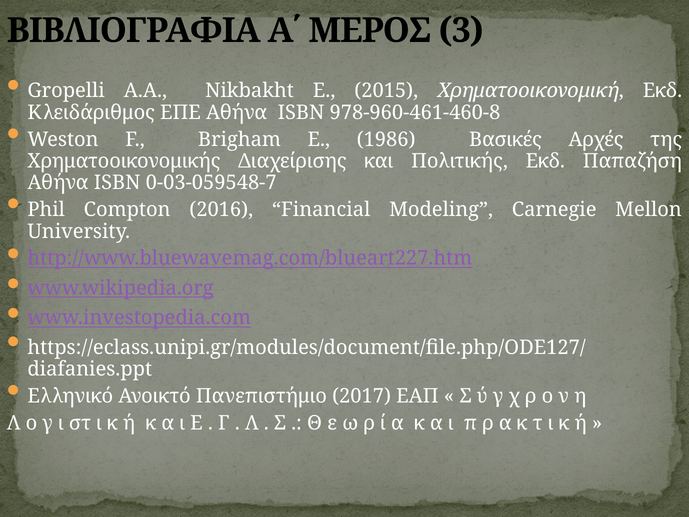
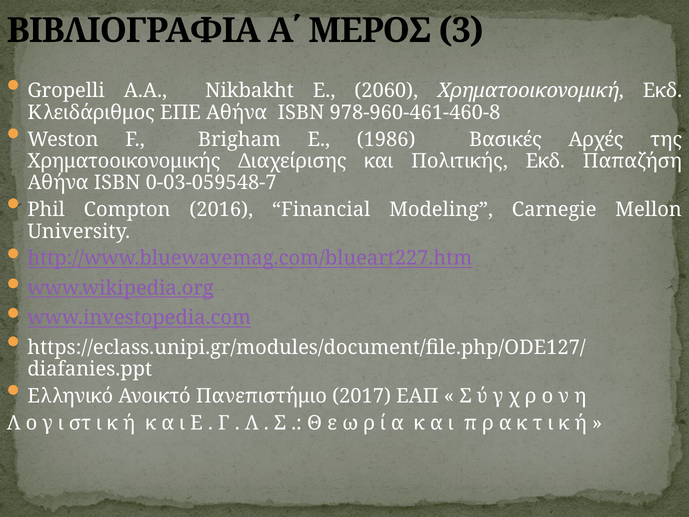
2015: 2015 -> 2060
